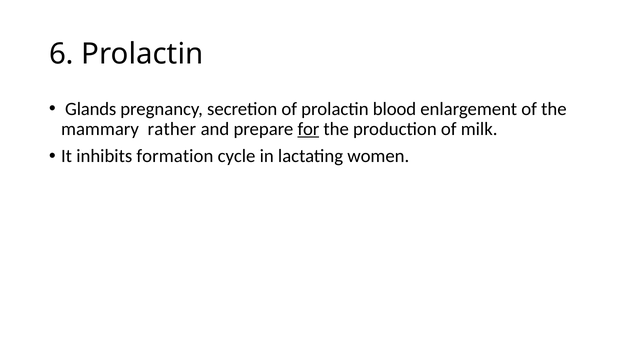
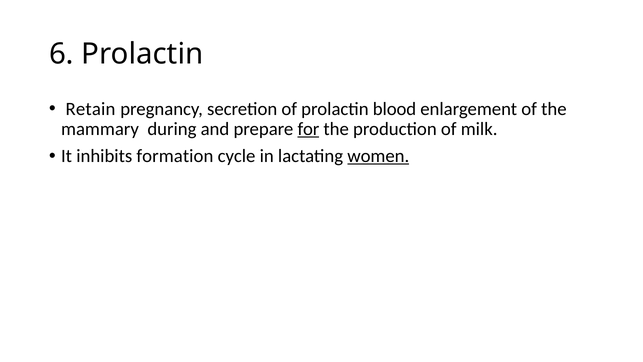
Glands: Glands -> Retain
rather: rather -> during
women underline: none -> present
